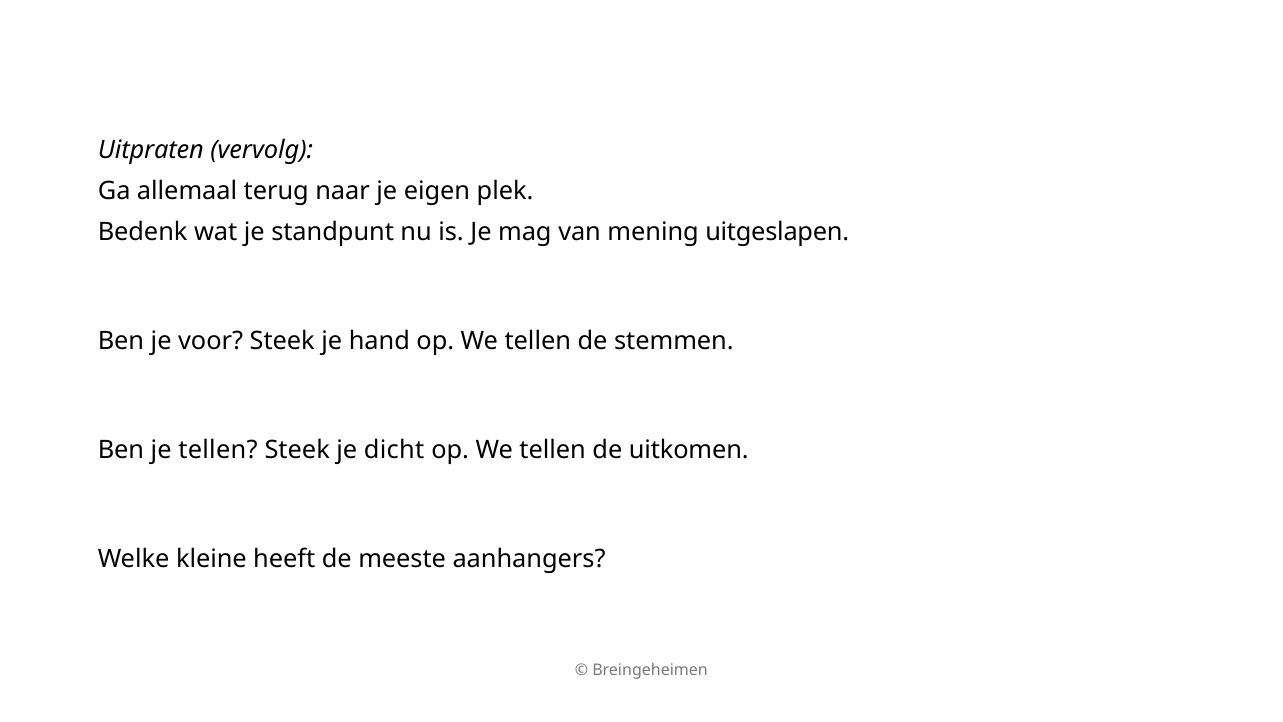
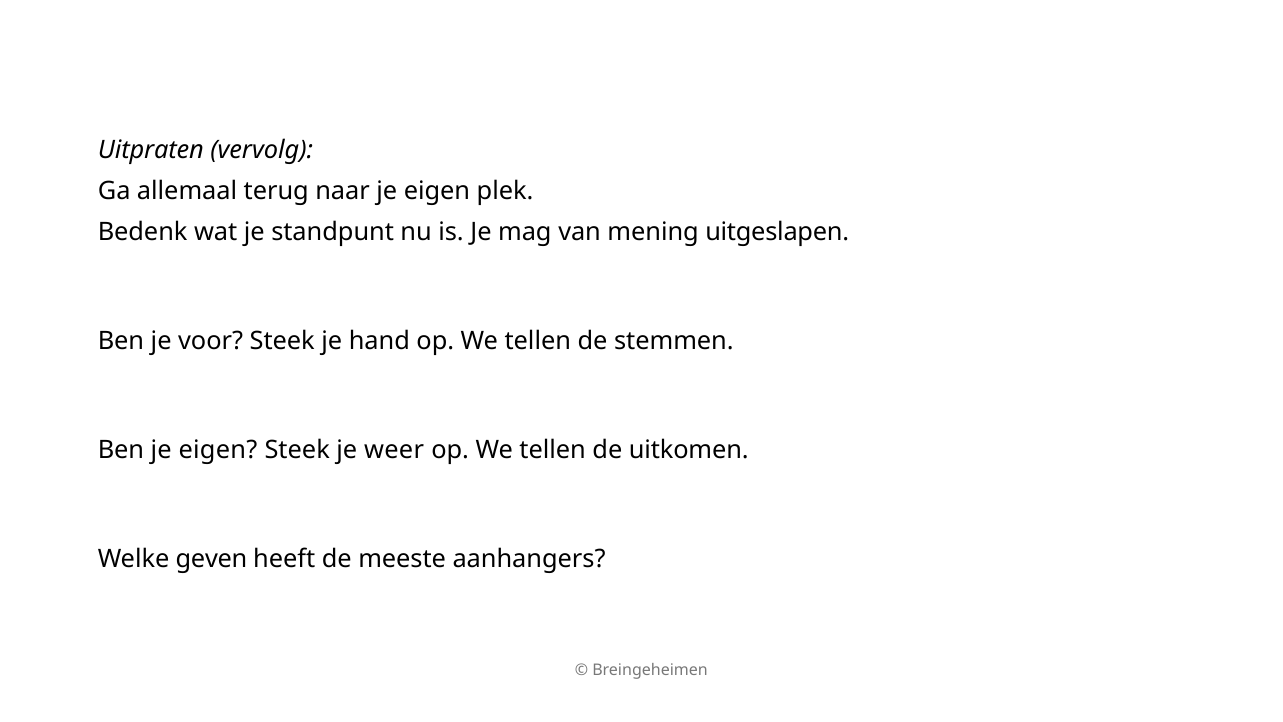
Ben je tellen: tellen -> eigen
dicht: dicht -> weer
kleine: kleine -> geven
